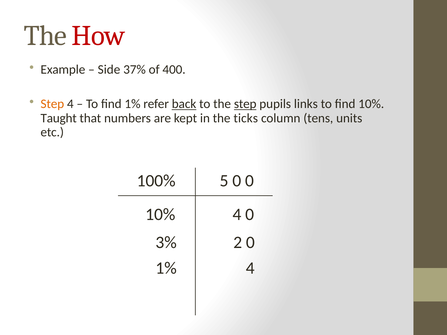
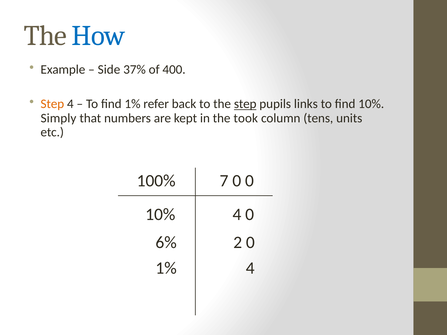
How colour: red -> blue
back underline: present -> none
Taught: Taught -> Simply
ticks: ticks -> took
5: 5 -> 7
3%: 3% -> 6%
